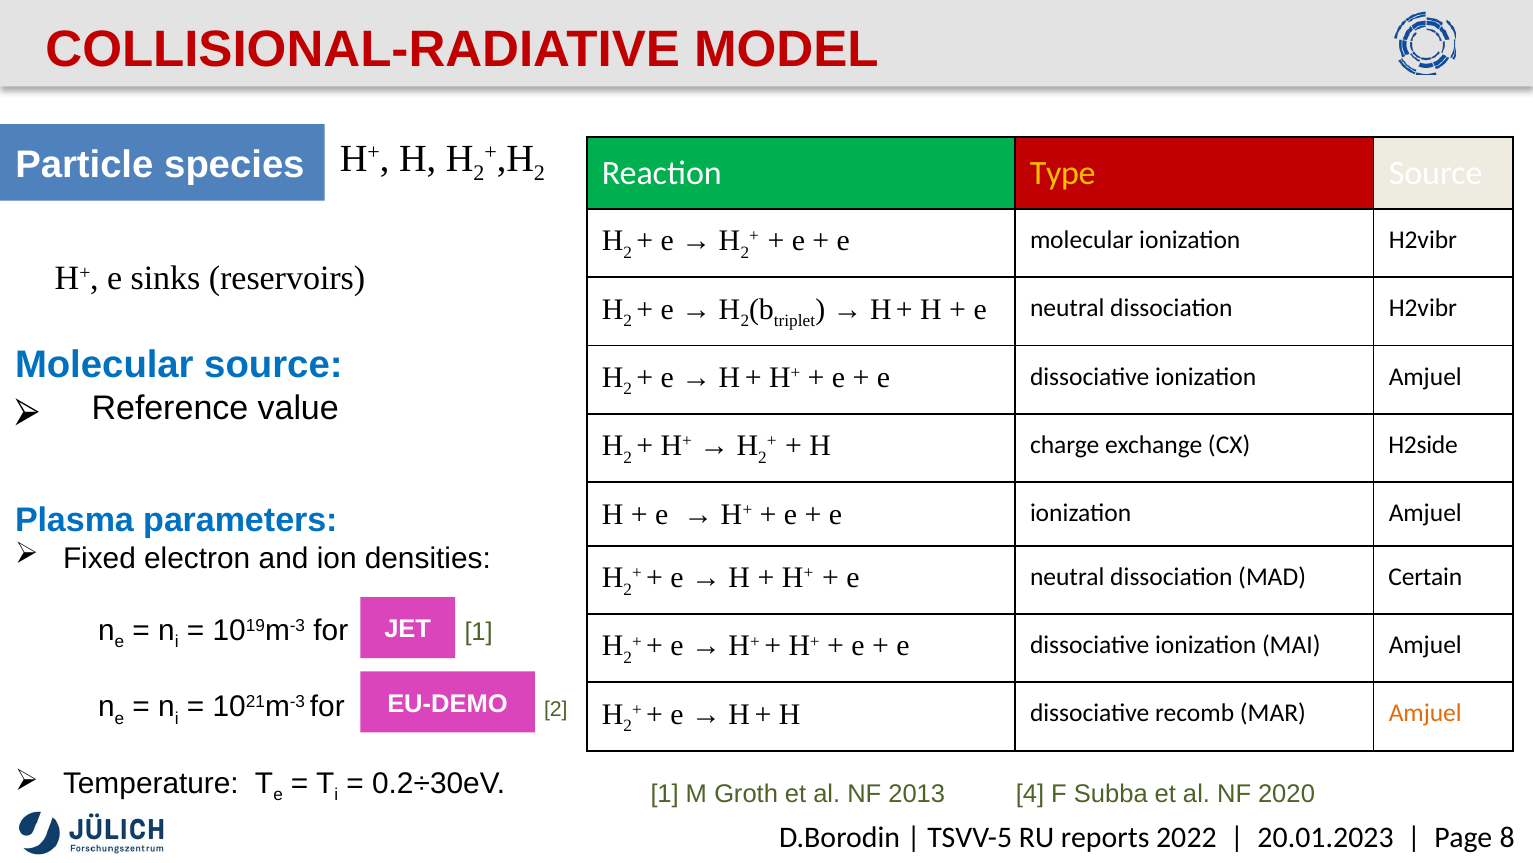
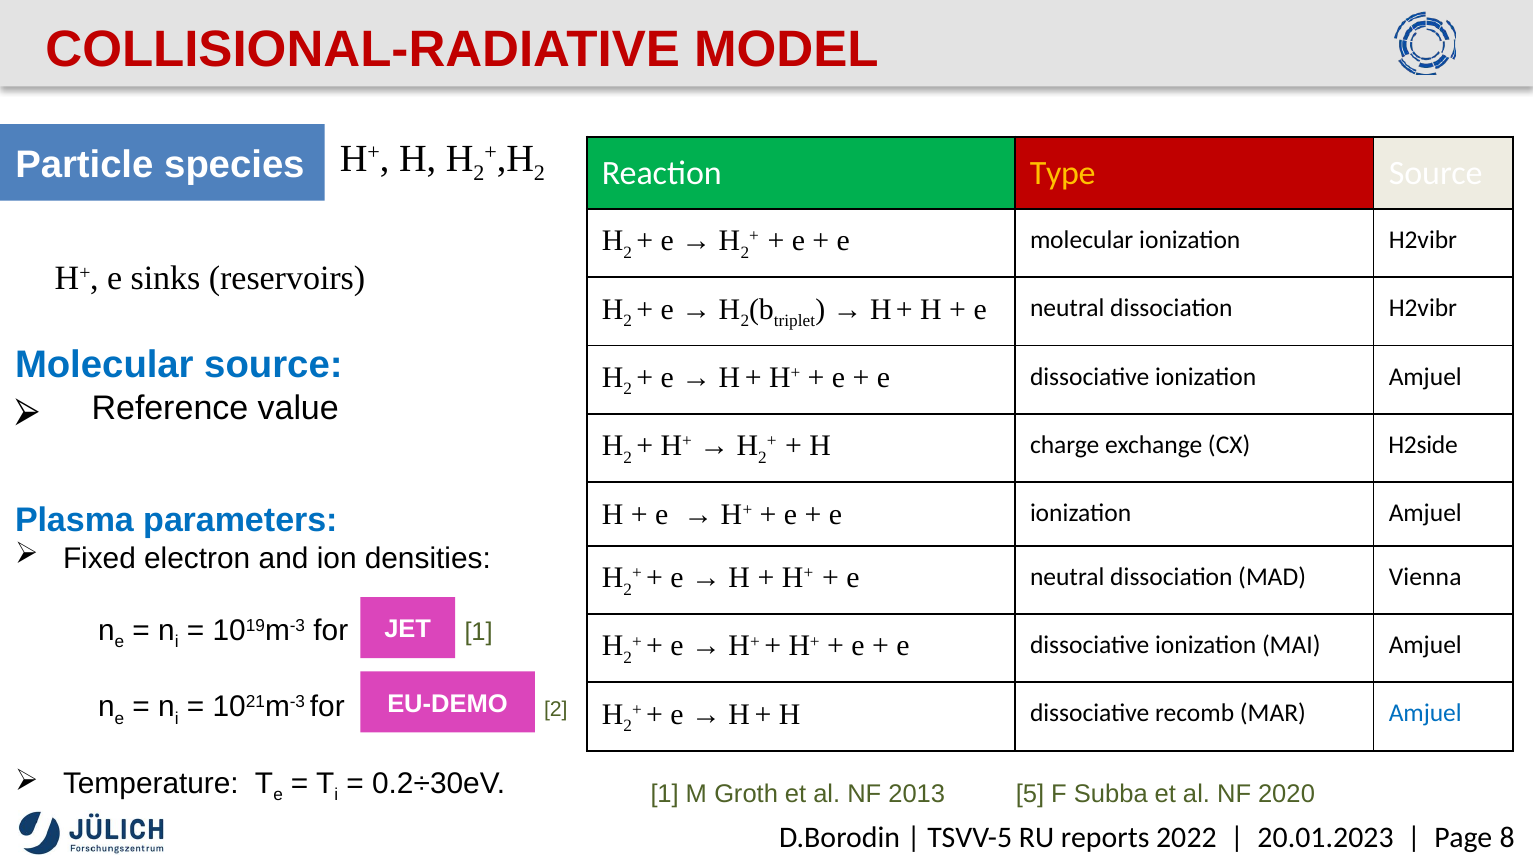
Certain: Certain -> Vienna
Amjuel at (1425, 713) colour: orange -> blue
4: 4 -> 5
